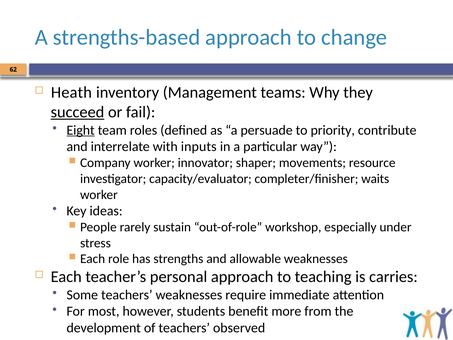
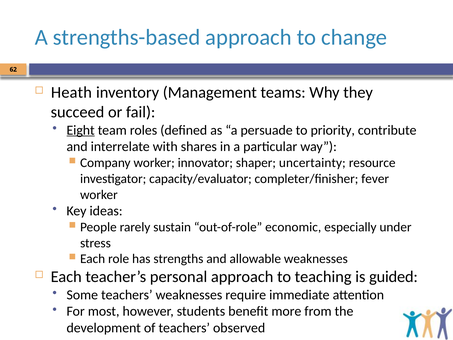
succeed underline: present -> none
inputs: inputs -> shares
movements: movements -> uncertainty
waits: waits -> fever
workshop: workshop -> economic
carries: carries -> guided
